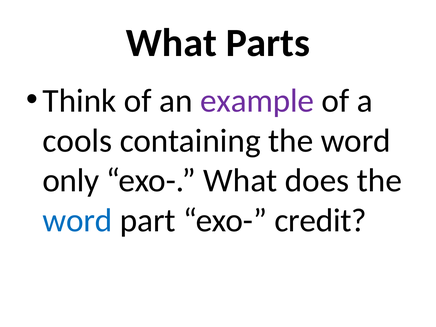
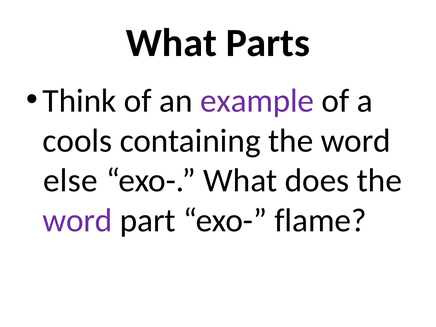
only: only -> else
word at (77, 221) colour: blue -> purple
credit: credit -> flame
